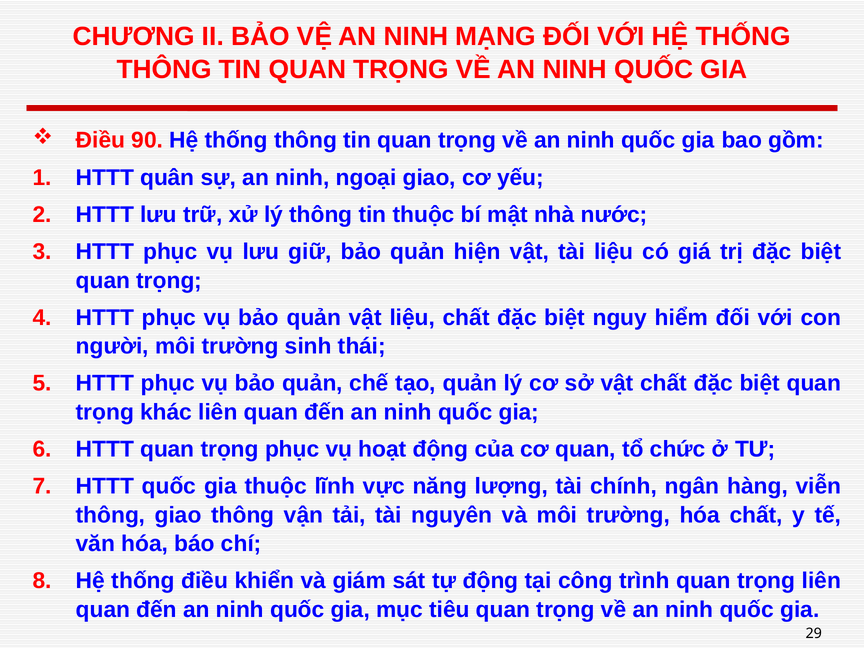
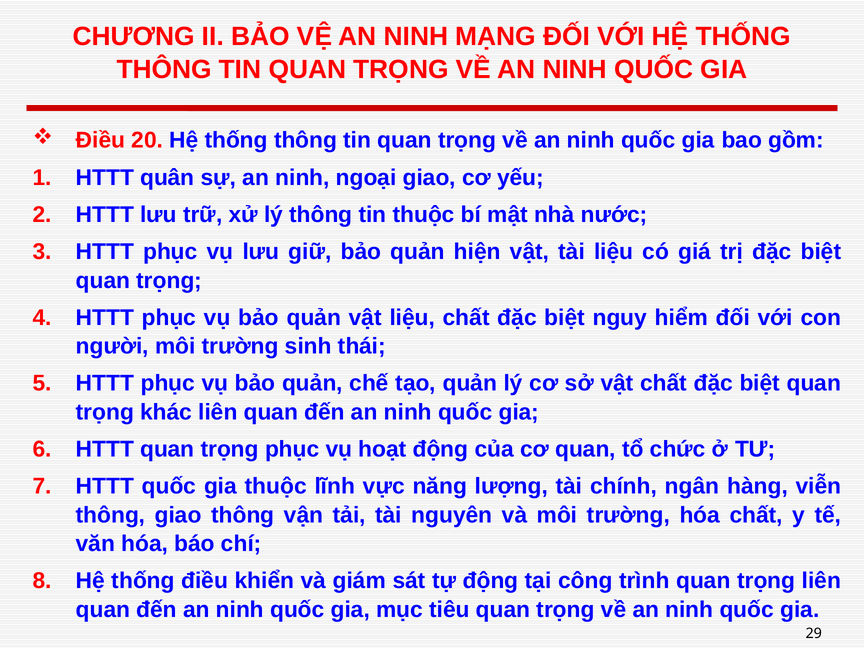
90: 90 -> 20
